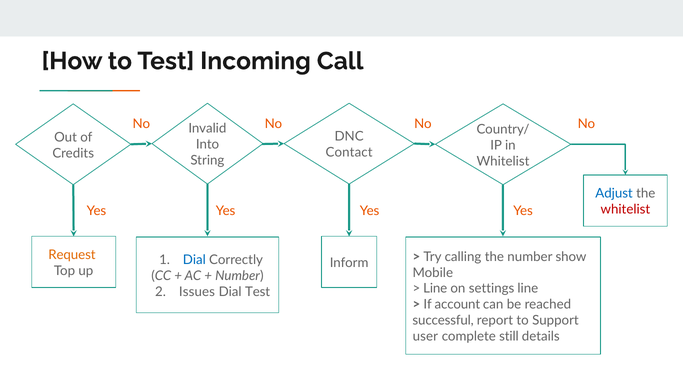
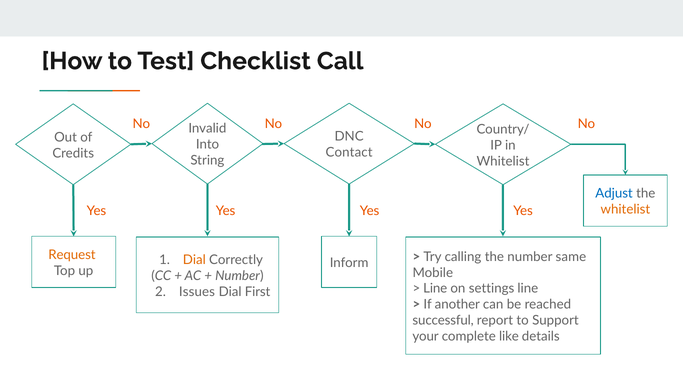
Incoming: Incoming -> Checklist
whitelist at (625, 210) colour: red -> orange
show: show -> same
Dial at (194, 260) colour: blue -> orange
Dial Test: Test -> First
account: account -> another
user: user -> your
still: still -> like
